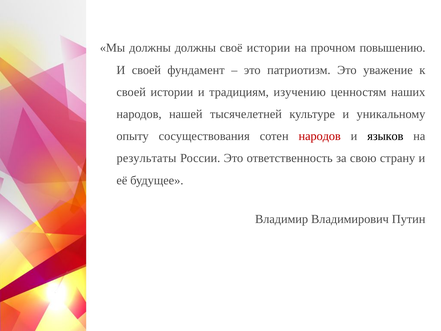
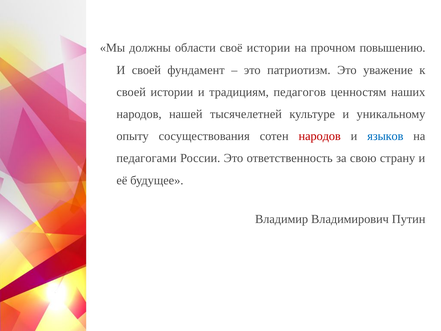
должны должны: должны -> области
изучению: изучению -> педагогов
языков colour: black -> blue
результаты: результаты -> педагогами
